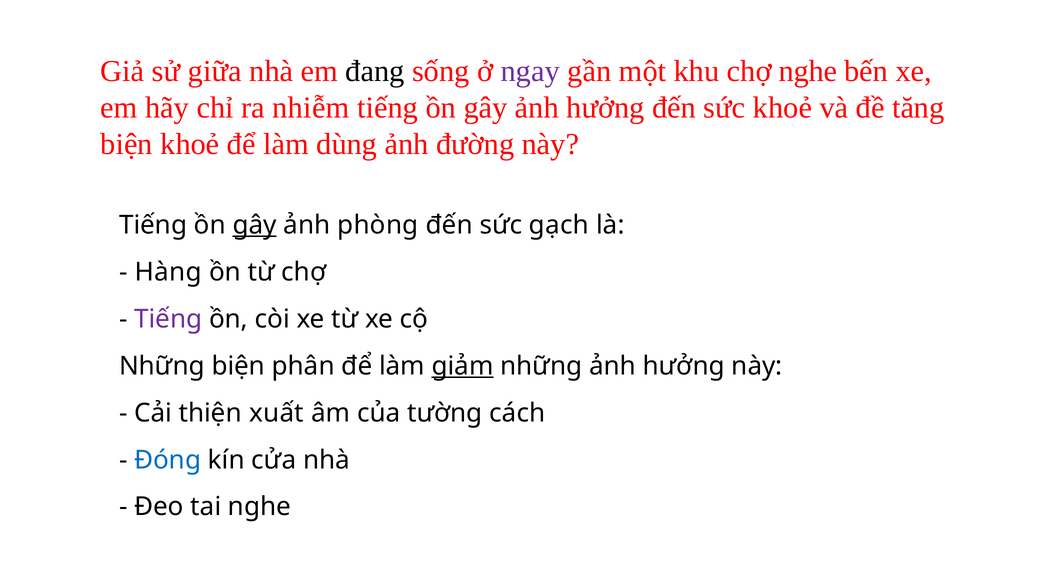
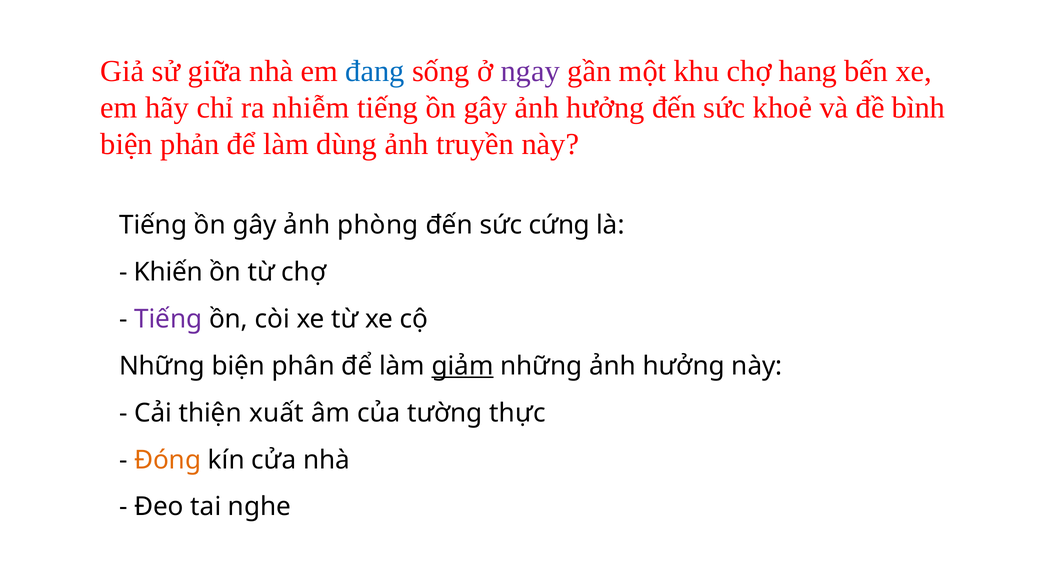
đang colour: black -> blue
chợ nghe: nghe -> hang
tăng: tăng -> bình
biện khoẻ: khoẻ -> phản
đường: đường -> truyền
gây at (255, 225) underline: present -> none
gạch: gạch -> cứng
Hàng: Hàng -> Khiến
cách: cách -> thực
Đóng colour: blue -> orange
